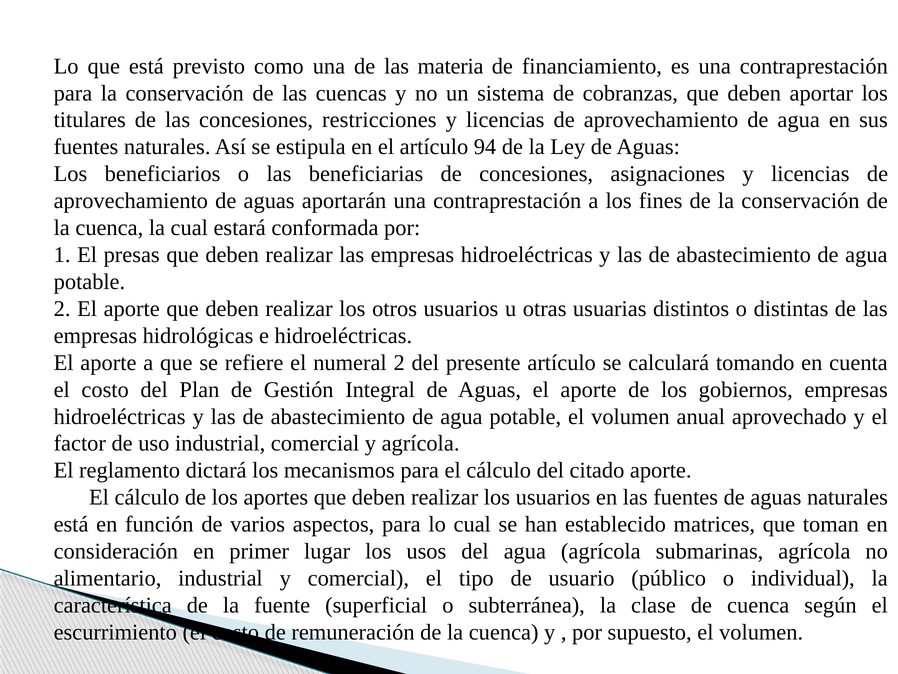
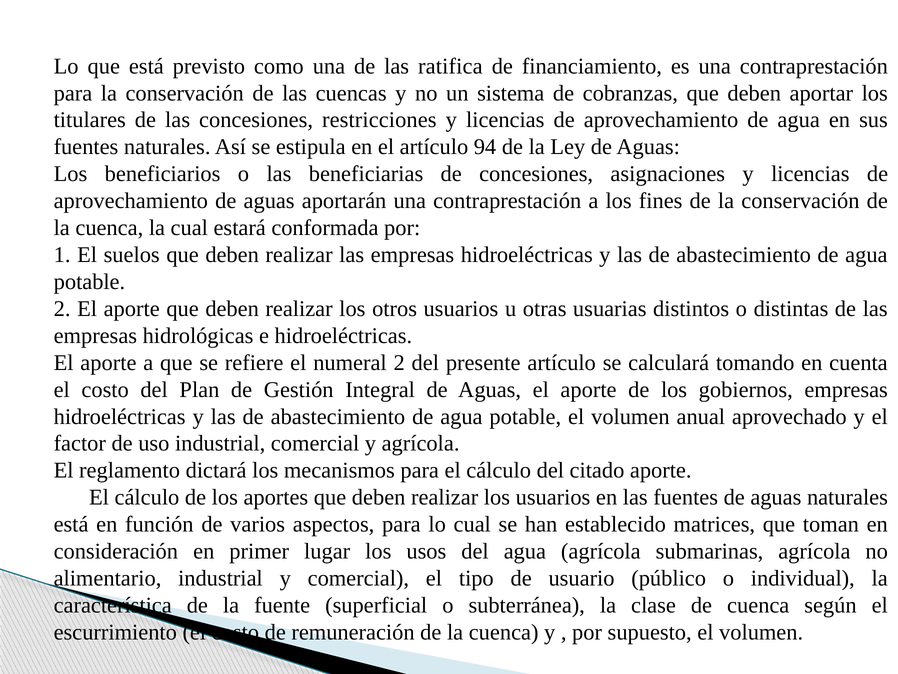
materia: materia -> ratifica
presas: presas -> suelos
